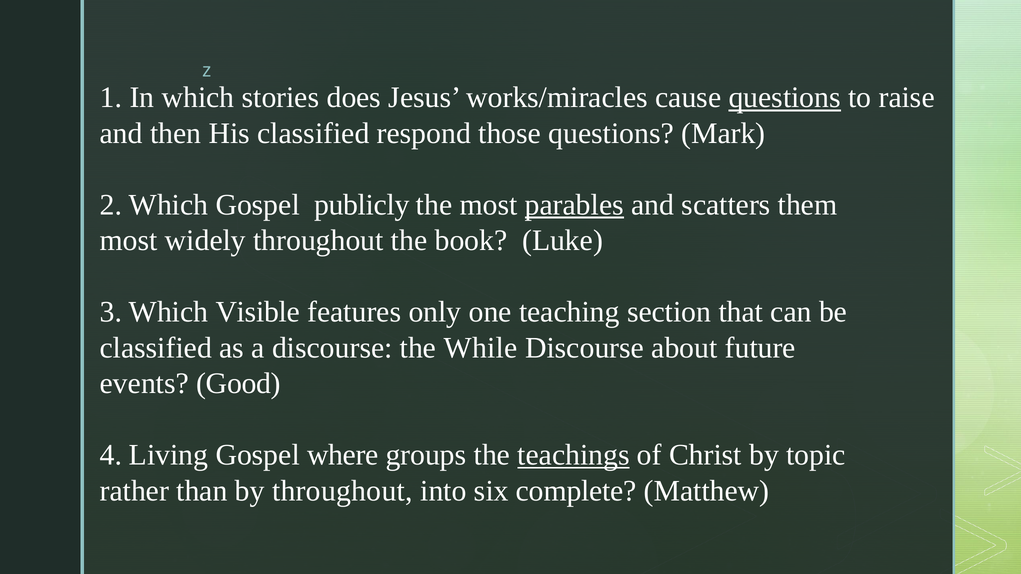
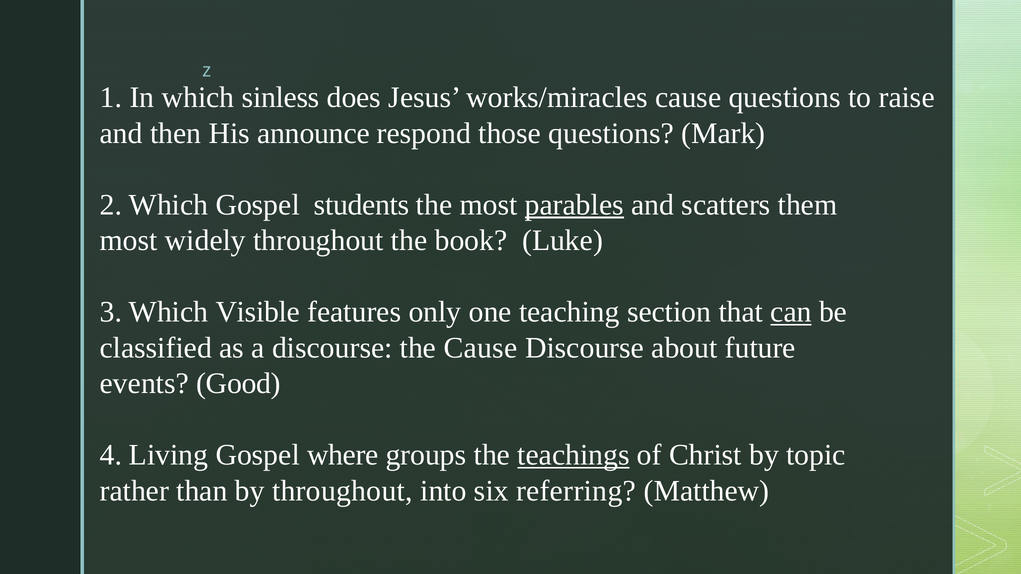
stories: stories -> sinless
questions at (785, 98) underline: present -> none
His classified: classified -> announce
publicly: publicly -> students
can underline: none -> present
the While: While -> Cause
complete: complete -> referring
